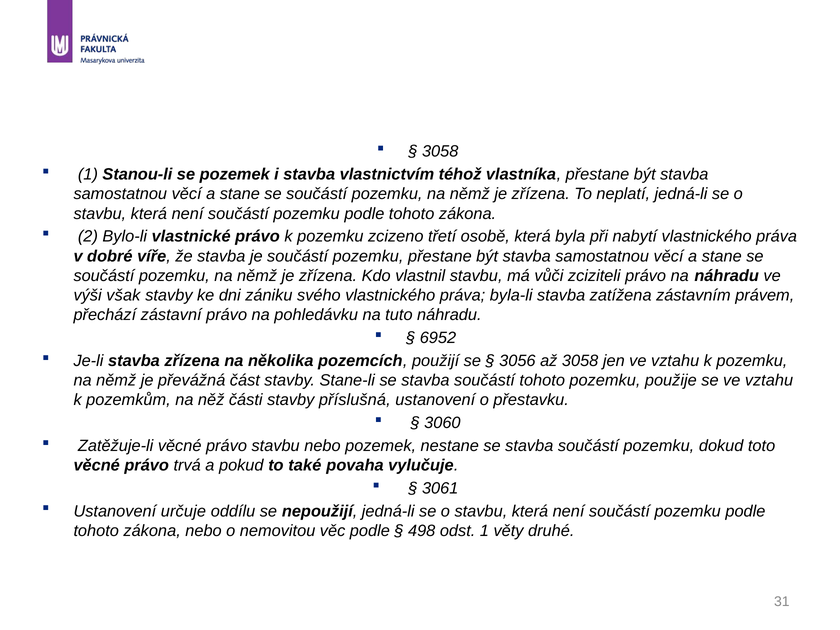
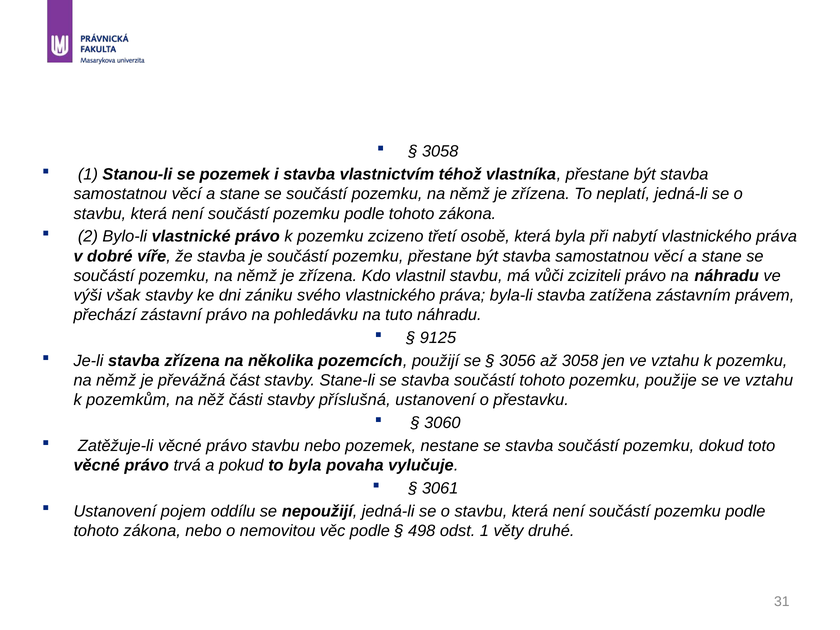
6952: 6952 -> 9125
to také: také -> byla
určuje: určuje -> pojem
